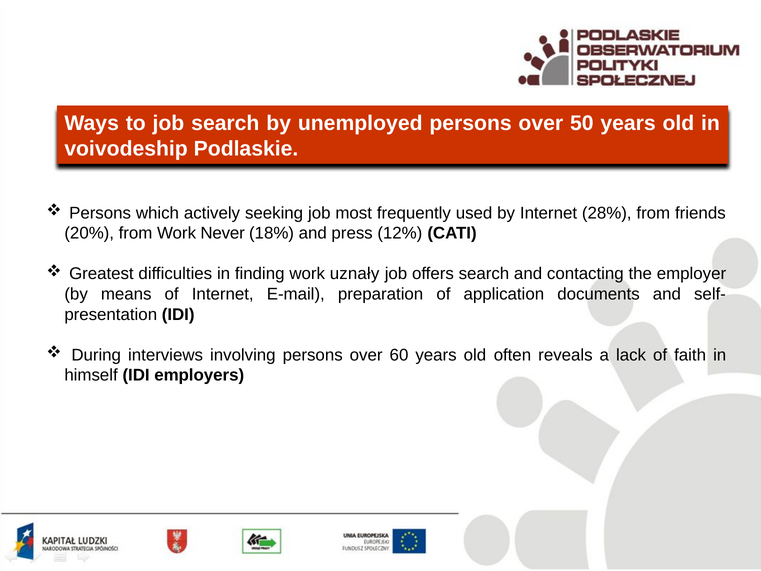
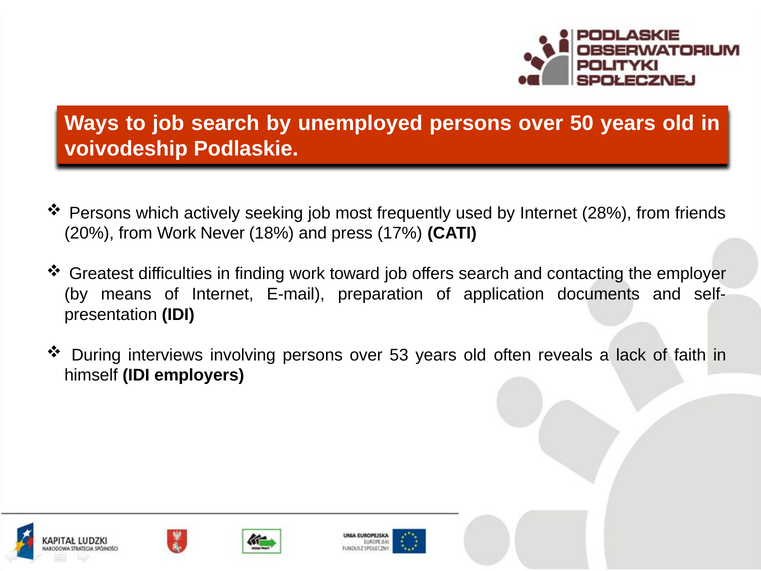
12%: 12% -> 17%
uznały: uznały -> toward
60: 60 -> 53
